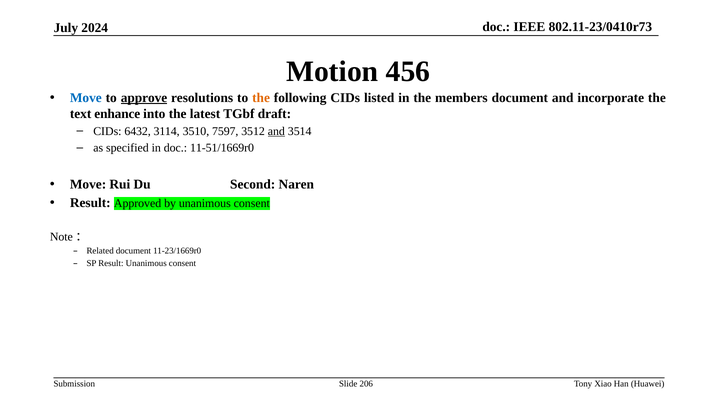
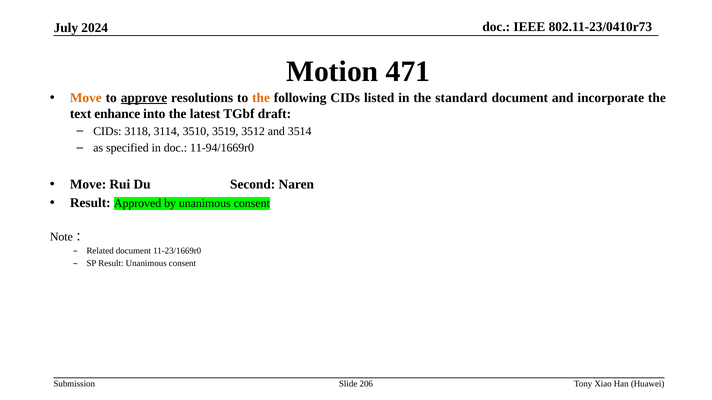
456: 456 -> 471
Move at (86, 98) colour: blue -> orange
members: members -> standard
6432: 6432 -> 3118
7597: 7597 -> 3519
and at (276, 131) underline: present -> none
11-51/1669r0: 11-51/1669r0 -> 11-94/1669r0
